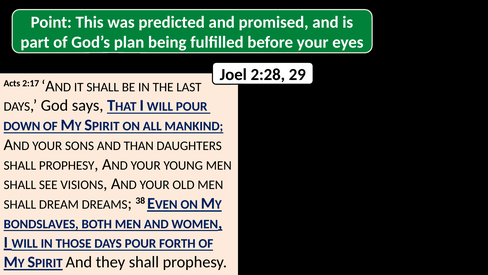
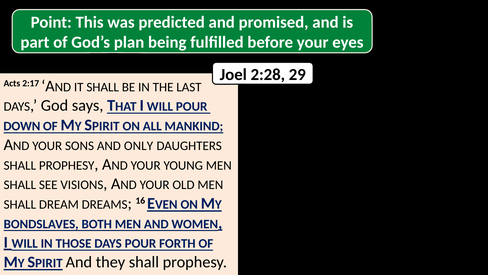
THAN: THAN -> ONLY
38: 38 -> 16
